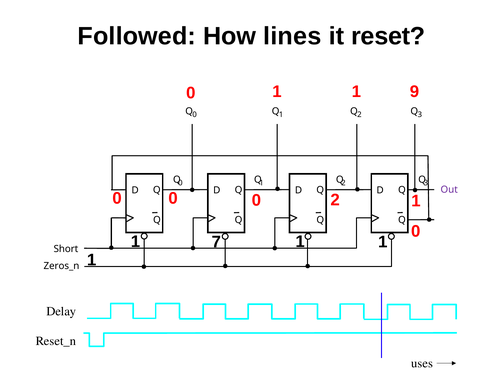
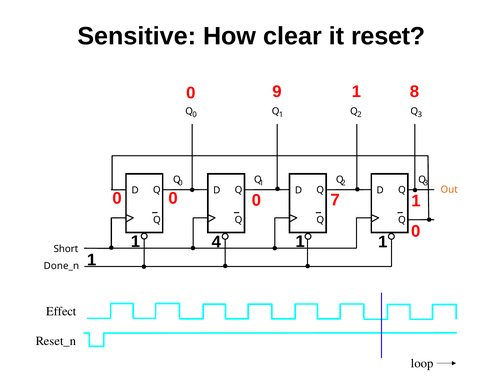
Followed: Followed -> Sensitive
lines: lines -> clear
0 1: 1 -> 9
9: 9 -> 8
Out colour: purple -> orange
0 2: 2 -> 7
7: 7 -> 4
Zeros_n: Zeros_n -> Done_n
Delay: Delay -> Effect
uses: uses -> loop
